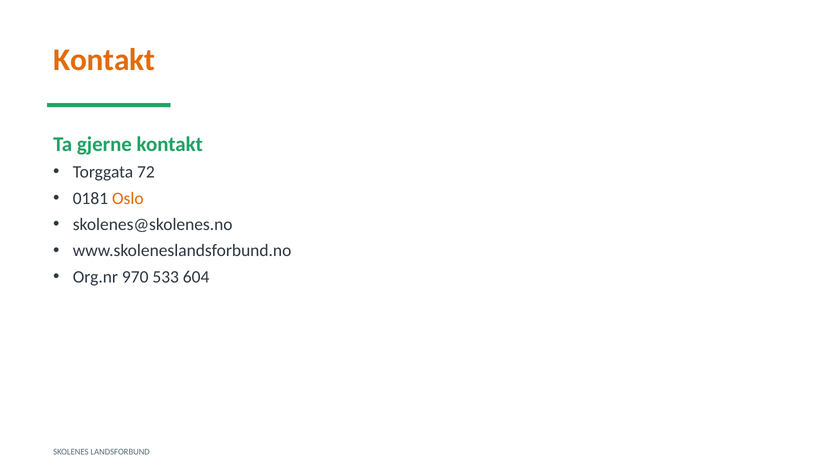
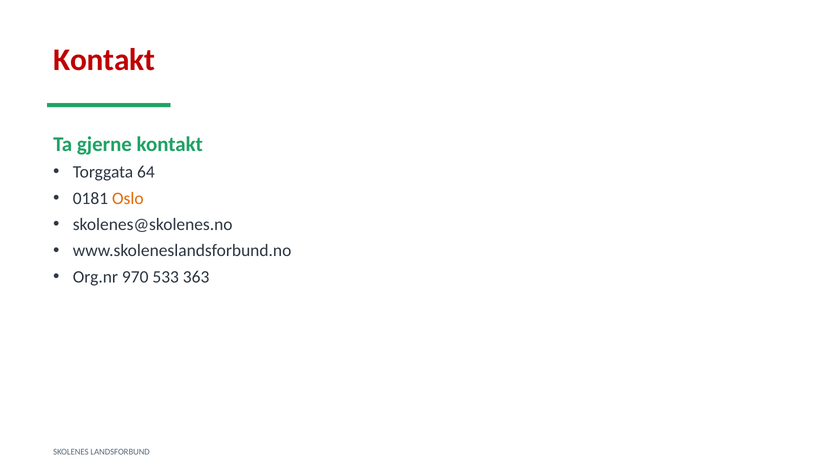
Kontakt at (104, 60) colour: orange -> red
72: 72 -> 64
604: 604 -> 363
